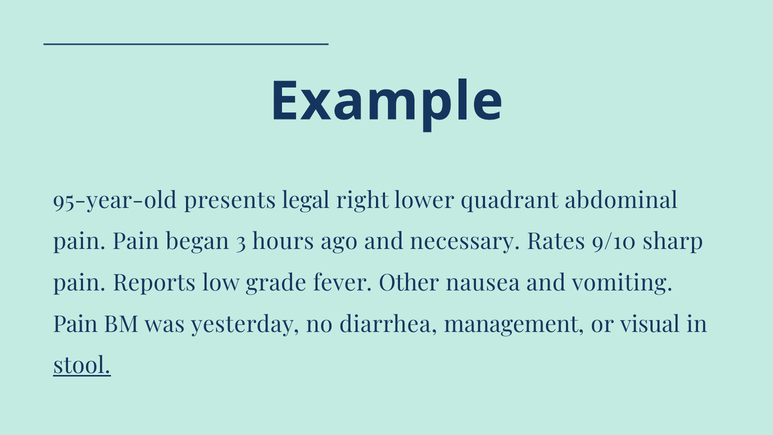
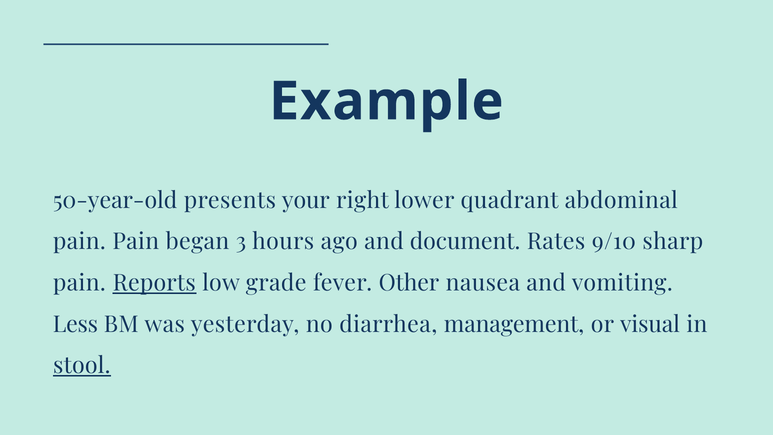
95-year-old: 95-year-old -> 50-year-old
legal: legal -> your
necessary: necessary -> document
Reports underline: none -> present
Pain at (75, 324): Pain -> Less
